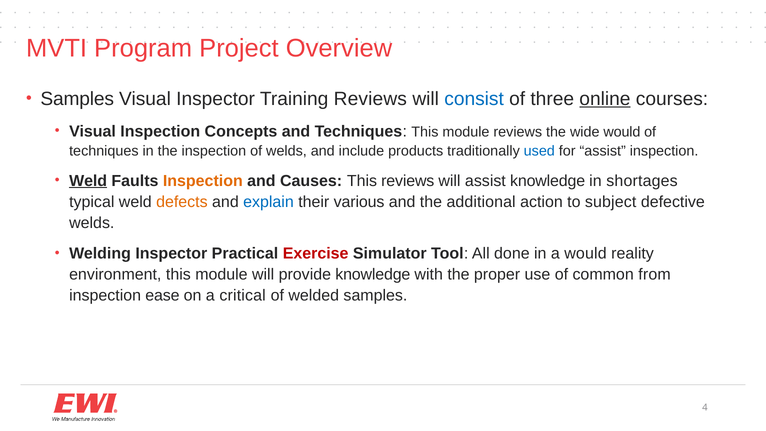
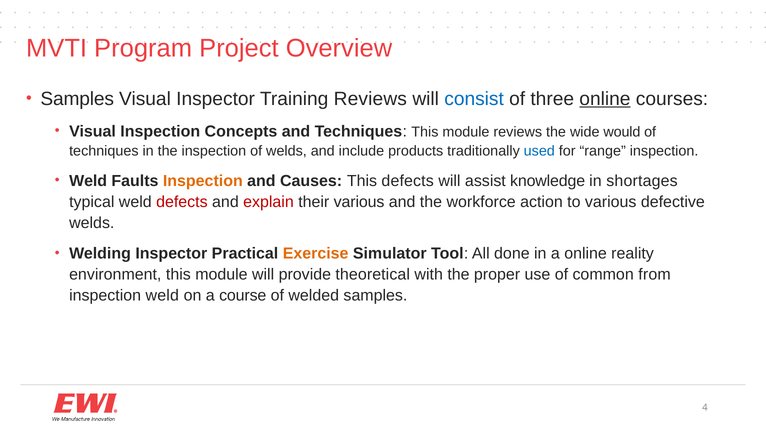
for assist: assist -> range
Weld at (88, 181) underline: present -> none
This reviews: reviews -> defects
defects at (182, 202) colour: orange -> red
explain colour: blue -> red
additional: additional -> workforce
to subject: subject -> various
Exercise colour: red -> orange
a would: would -> online
provide knowledge: knowledge -> theoretical
inspection ease: ease -> weld
critical: critical -> course
